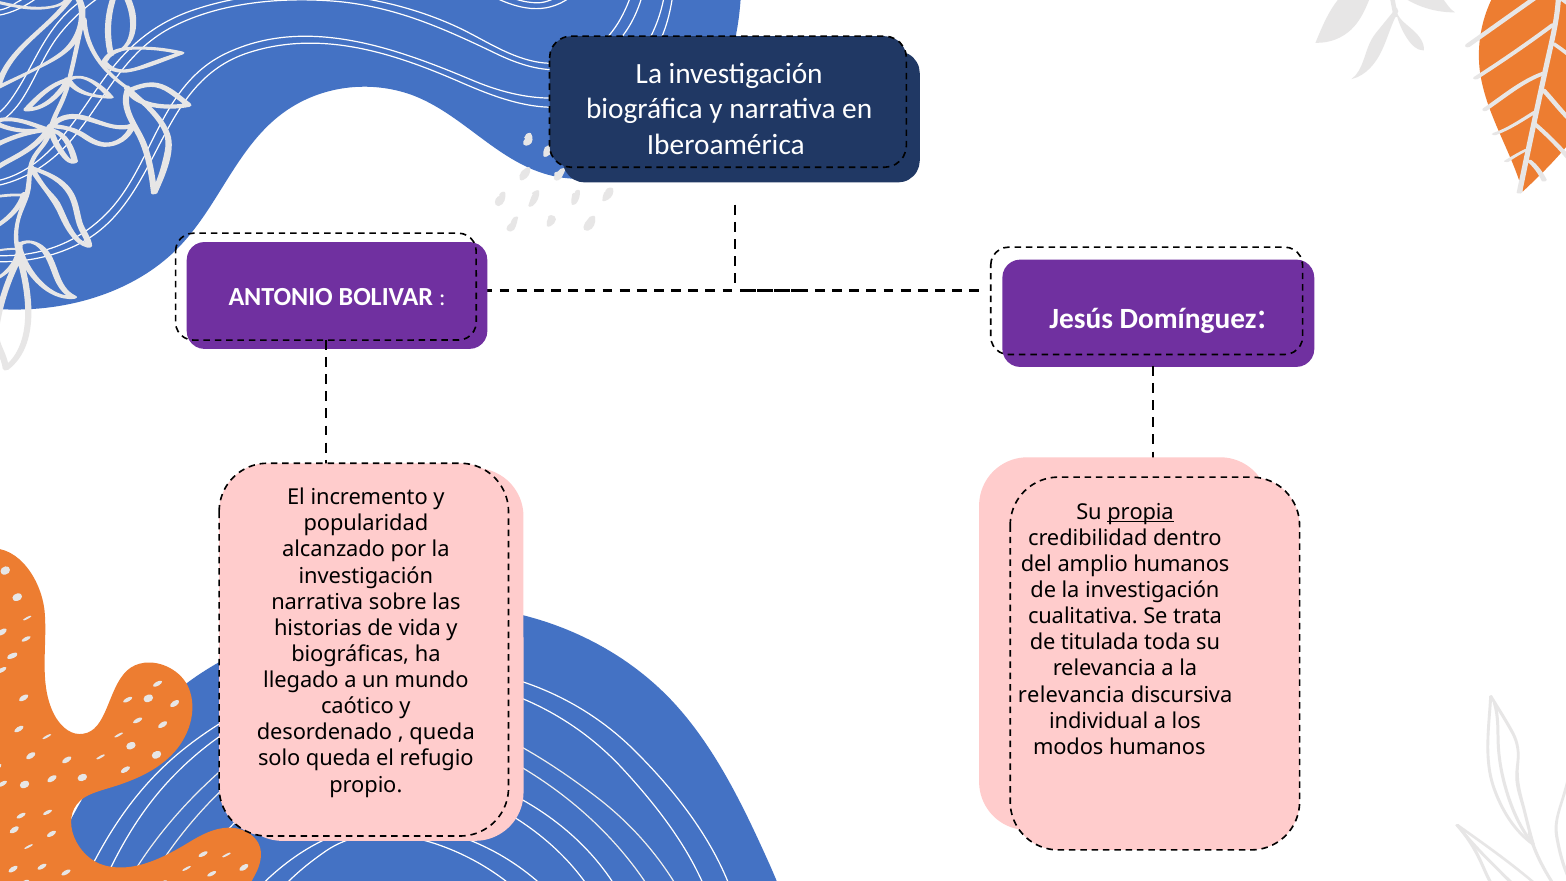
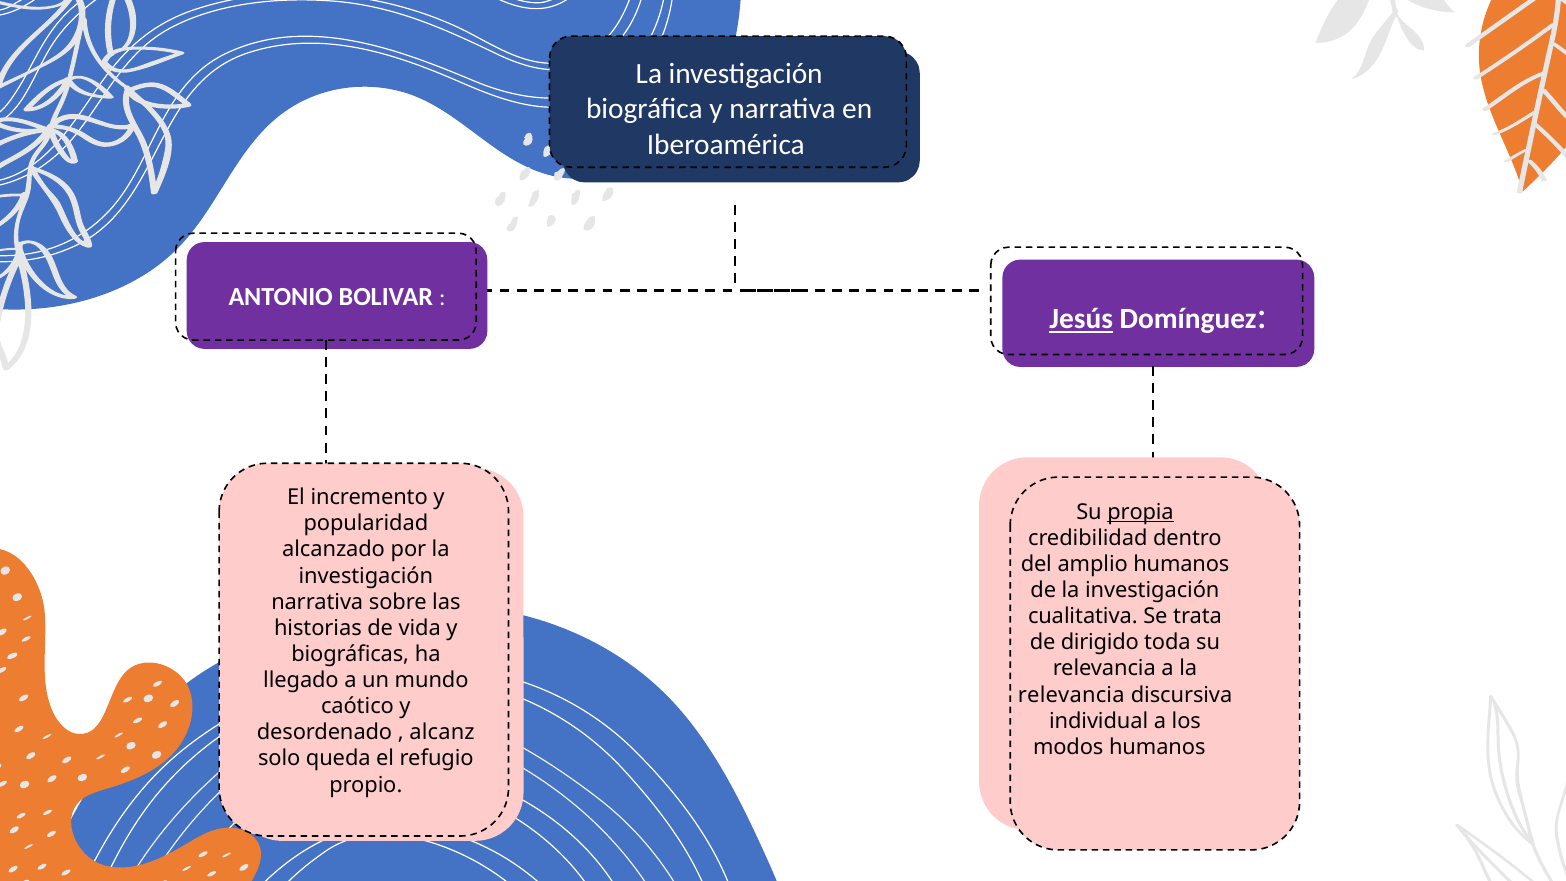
Jesús underline: none -> present
titulada: titulada -> dirigido
queda at (442, 732): queda -> alcanz
